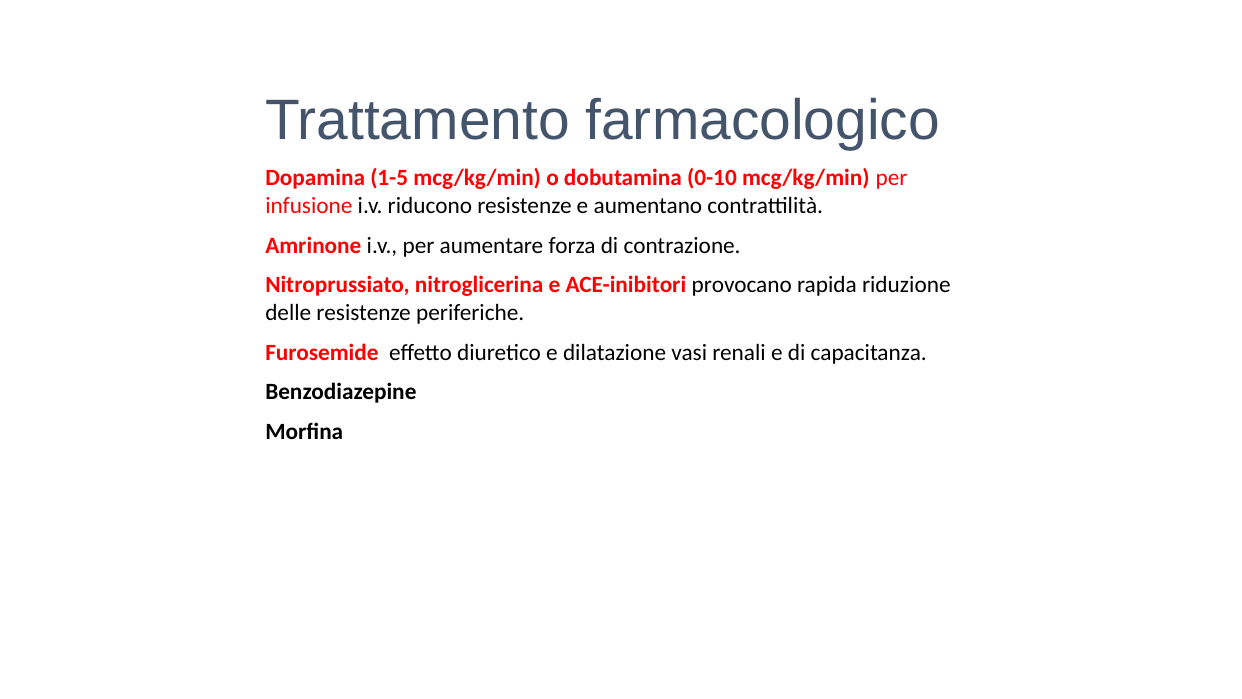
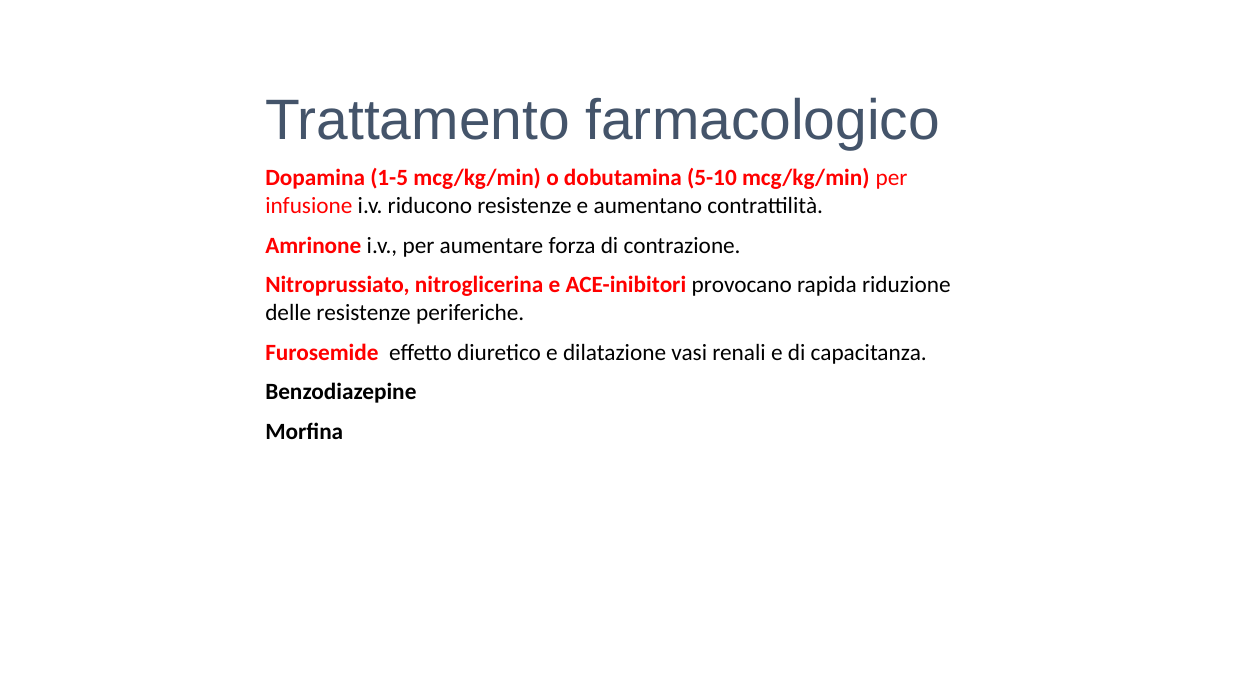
0-10: 0-10 -> 5-10
